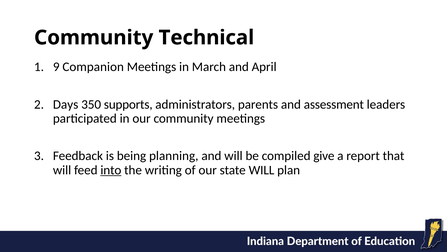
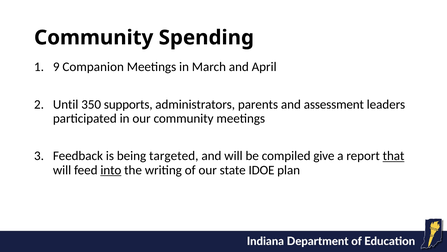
Technical: Technical -> Spending
Days: Days -> Until
planning: planning -> targeted
that underline: none -> present
state WILL: WILL -> IDOE
